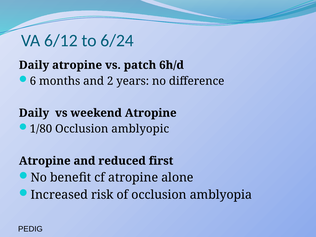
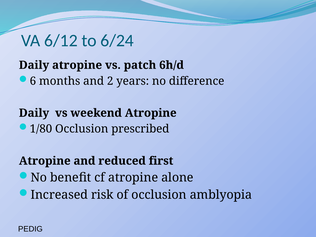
amblyopic: amblyopic -> prescribed
